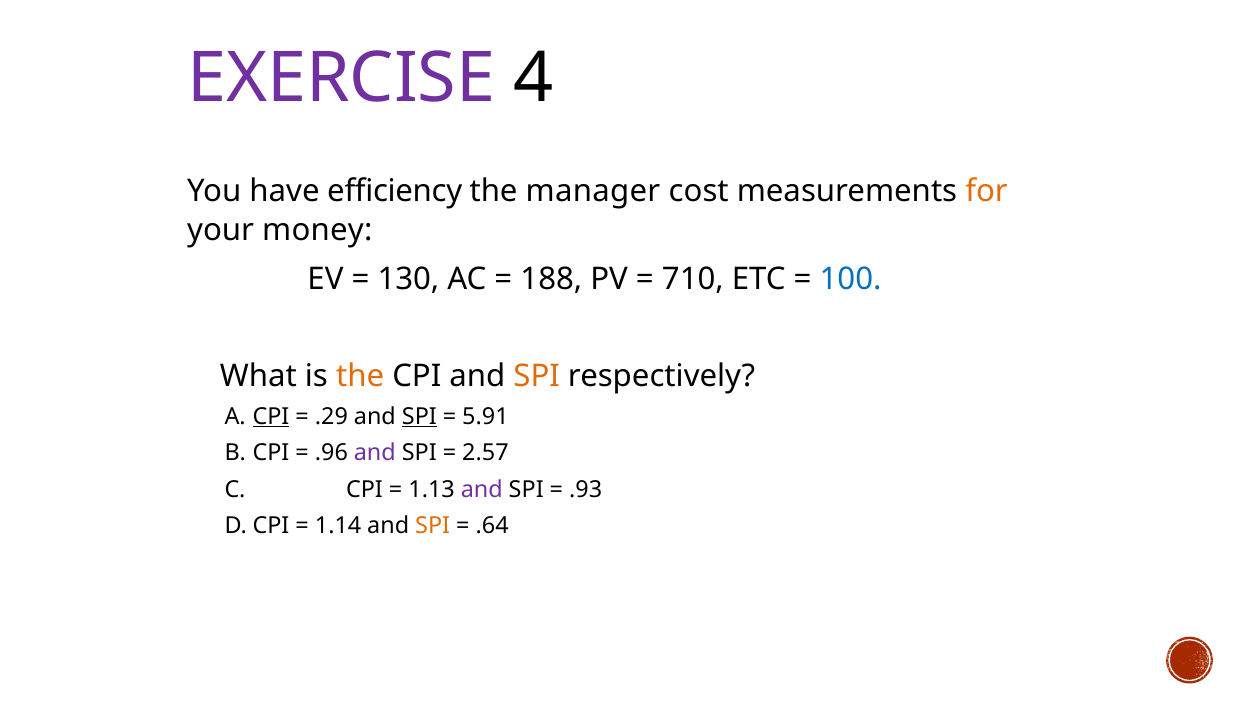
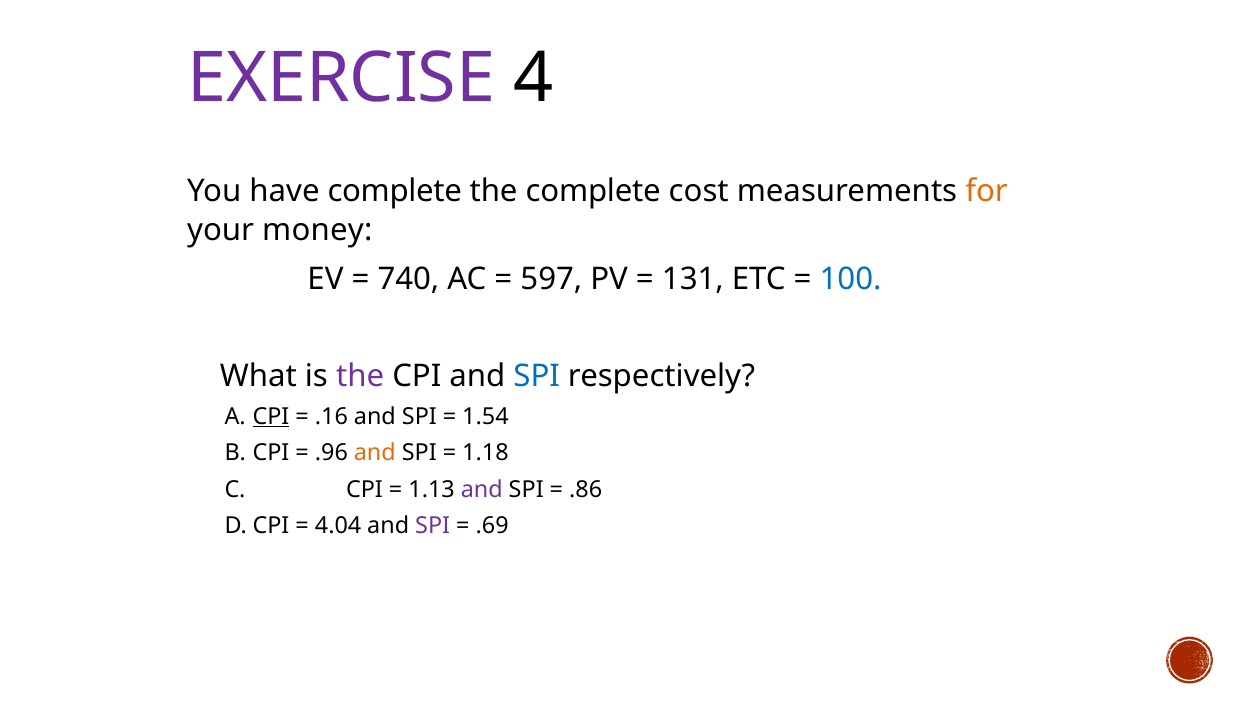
have efficiency: efficiency -> complete
the manager: manager -> complete
130: 130 -> 740
188: 188 -> 597
710: 710 -> 131
the at (360, 376) colour: orange -> purple
SPI at (537, 376) colour: orange -> blue
.29: .29 -> .16
SPI at (419, 417) underline: present -> none
5.91: 5.91 -> 1.54
and at (375, 453) colour: purple -> orange
2.57: 2.57 -> 1.18
.93: .93 -> .86
1.14: 1.14 -> 4.04
SPI at (433, 526) colour: orange -> purple
.64: .64 -> .69
